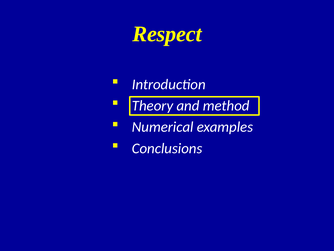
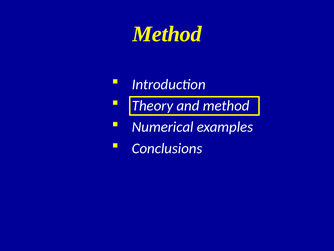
Respect at (167, 34): Respect -> Method
